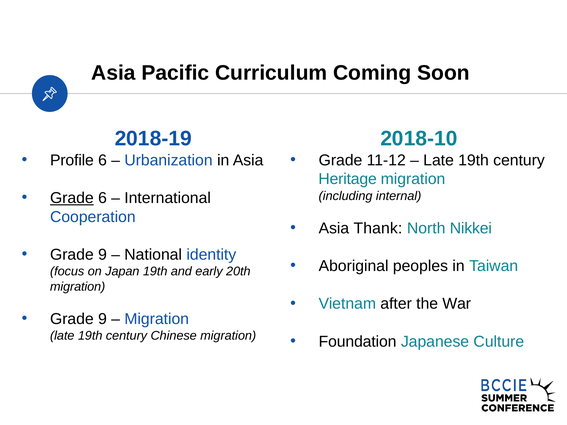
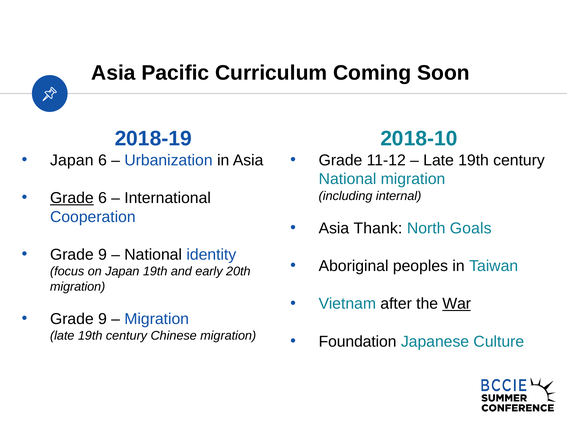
Profile at (72, 160): Profile -> Japan
Heritage at (348, 179): Heritage -> National
Nikkei: Nikkei -> Goals
War underline: none -> present
